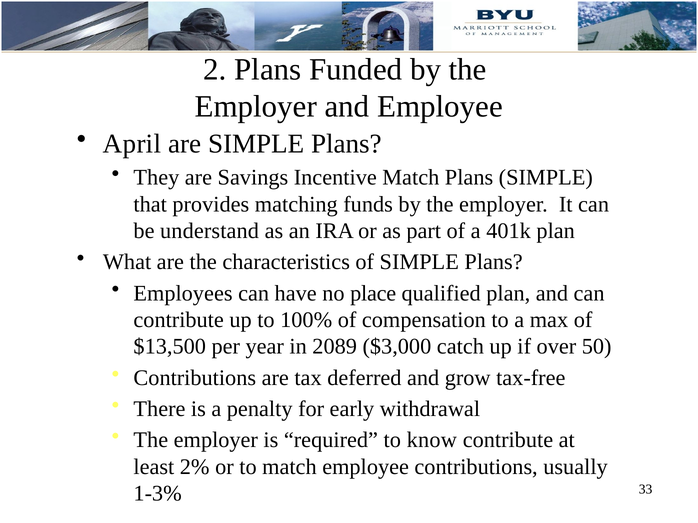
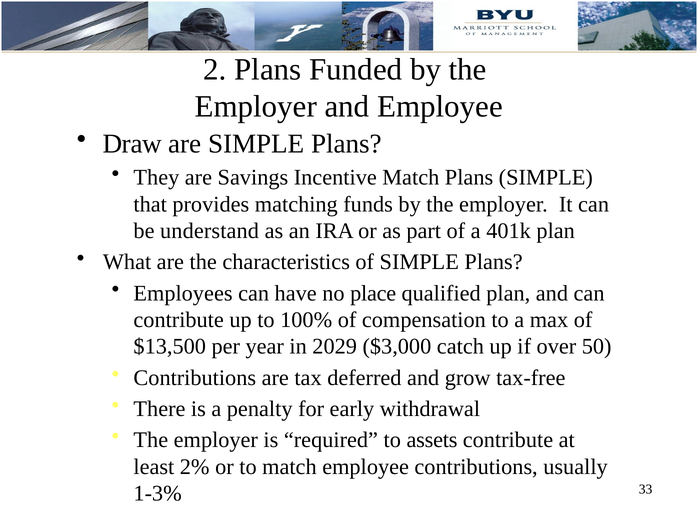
April: April -> Draw
2089: 2089 -> 2029
know: know -> assets
